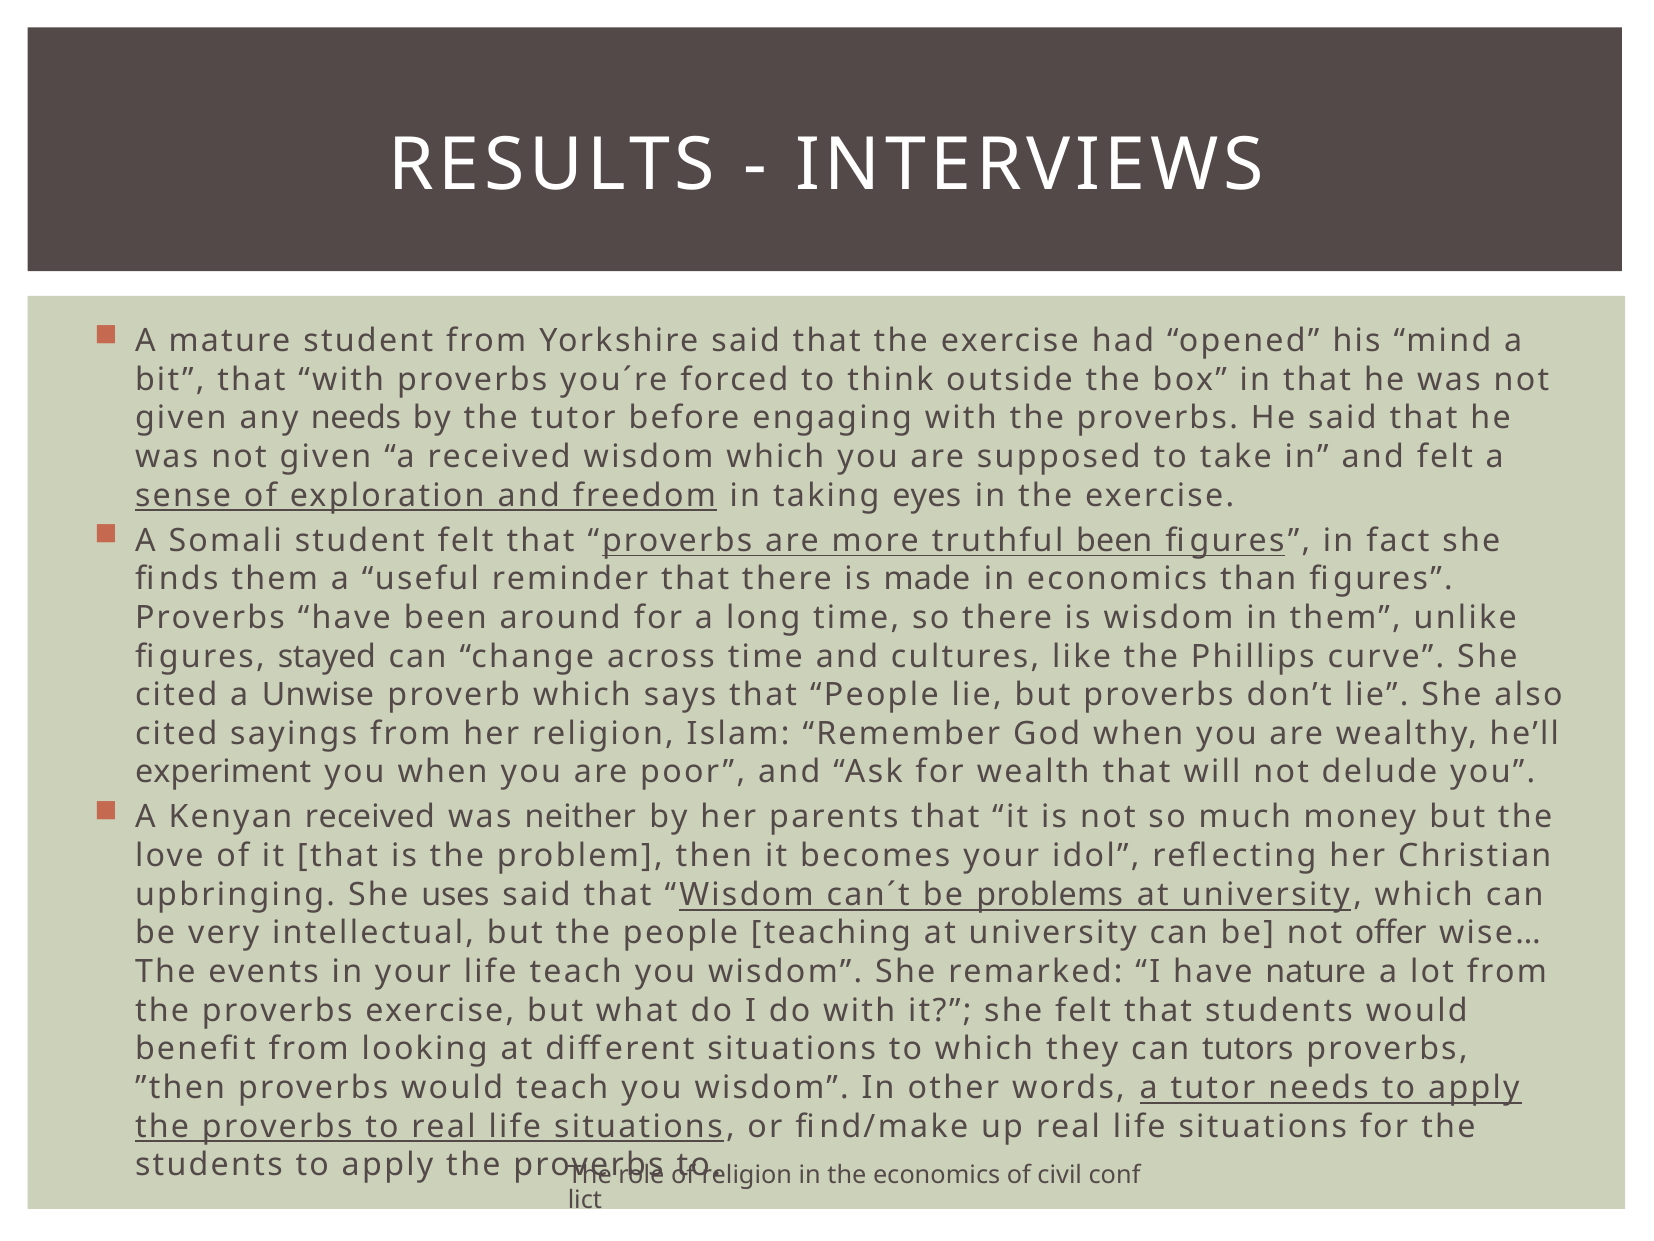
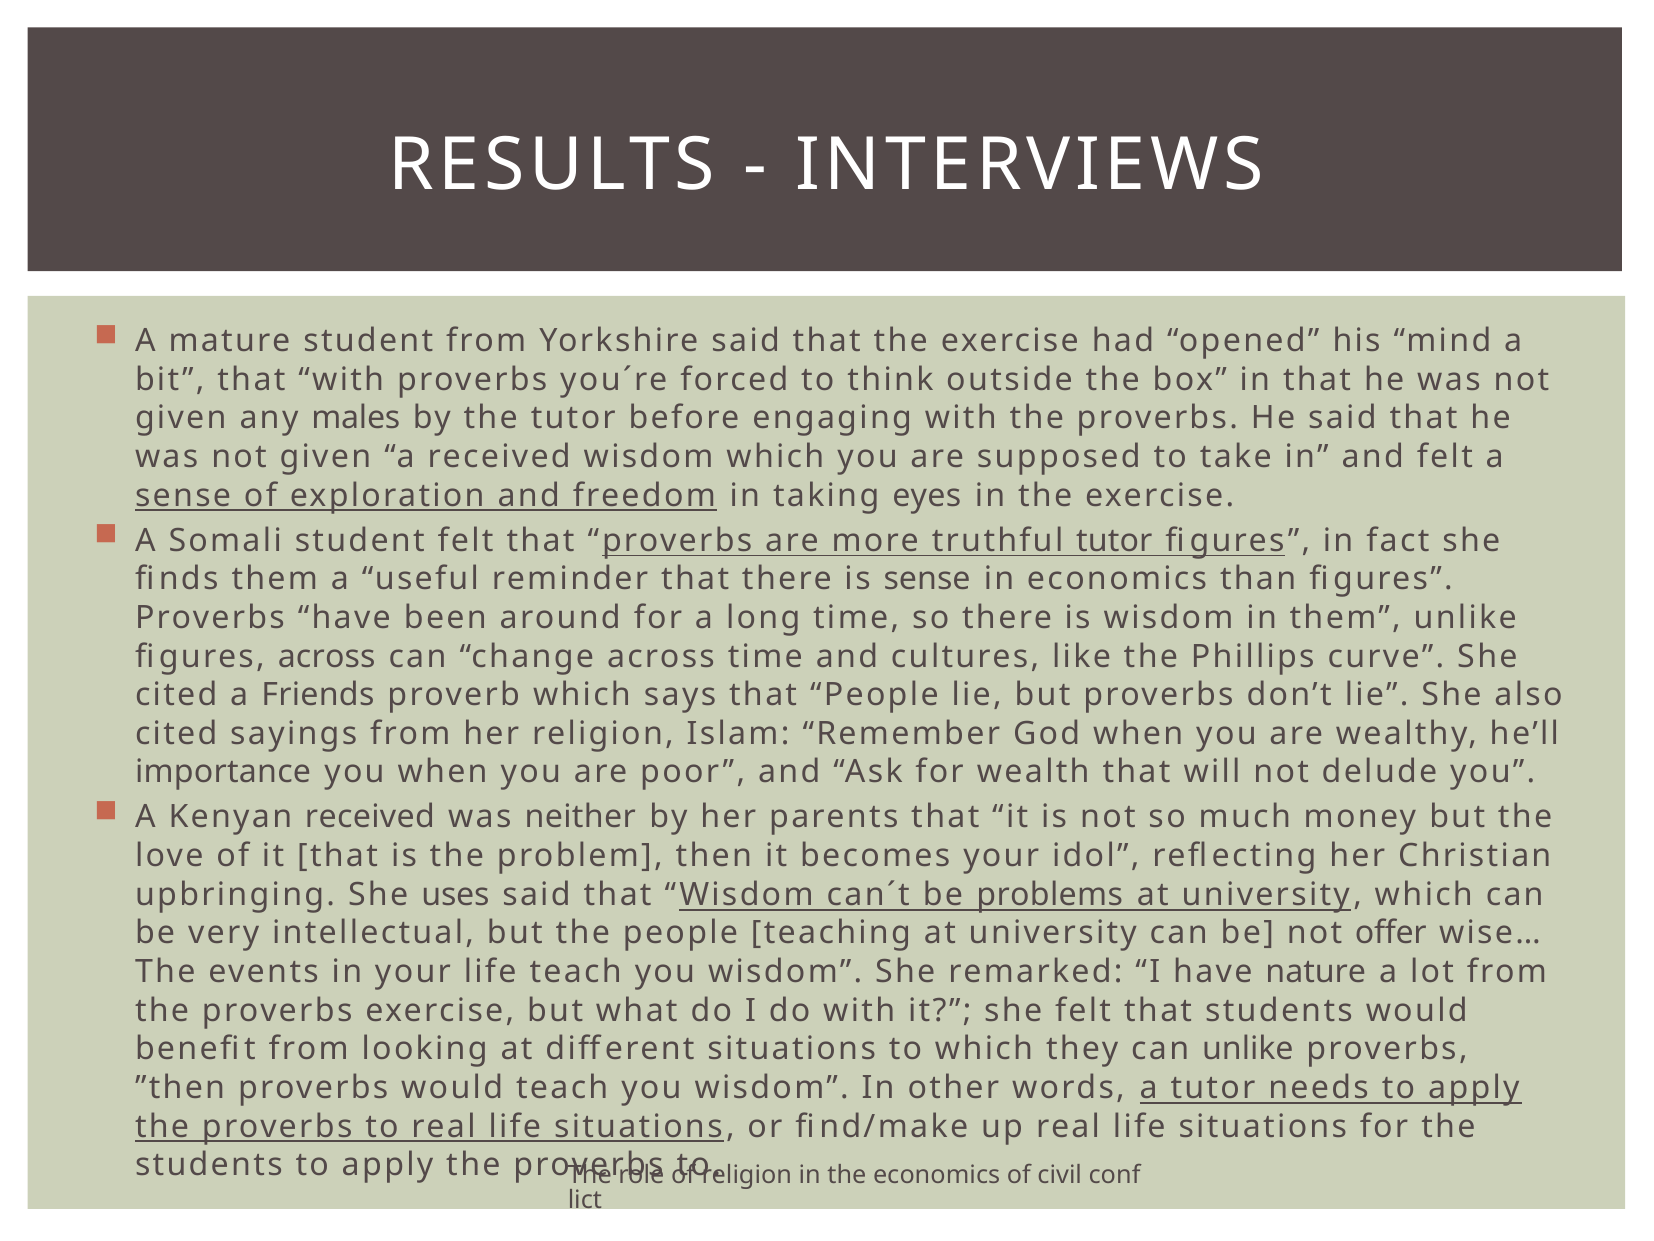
any needs: needs -> males
truthful been: been -> tutor
is made: made -> sense
figures stayed: stayed -> across
Unwise: Unwise -> Friends
experiment: experiment -> importance
can tutors: tutors -> unlike
